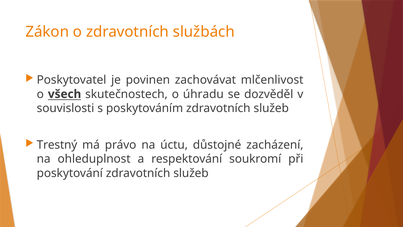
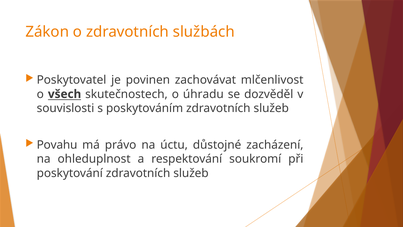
Trestný: Trestný -> Povahu
